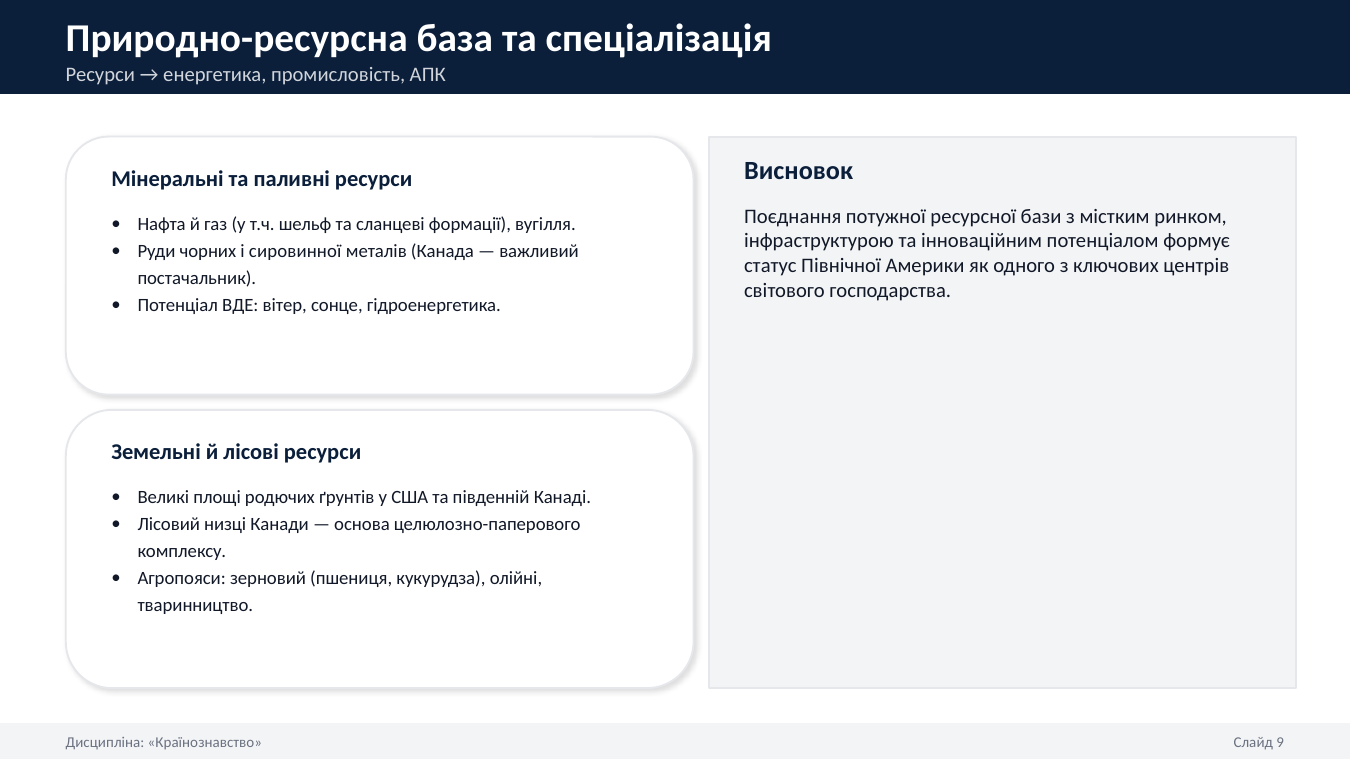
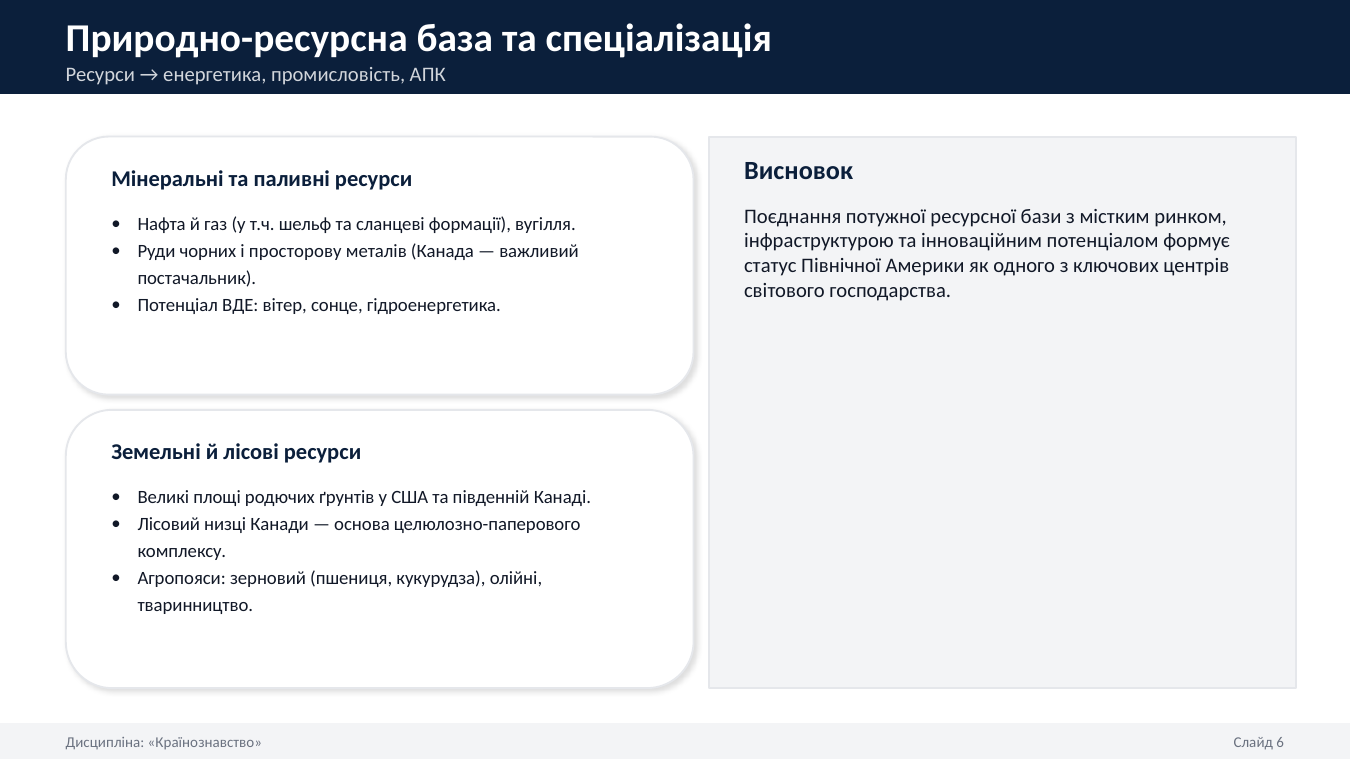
сировинної: сировинної -> просторову
9: 9 -> 6
